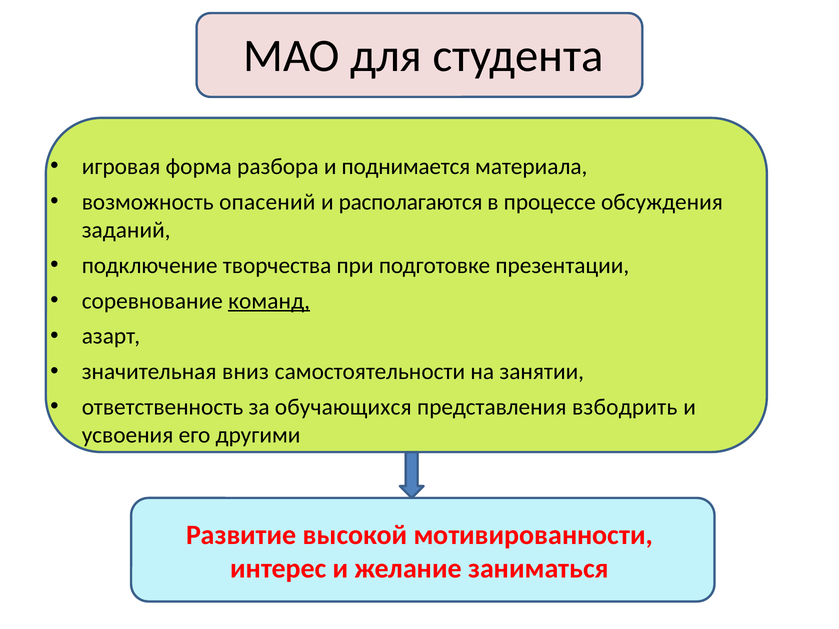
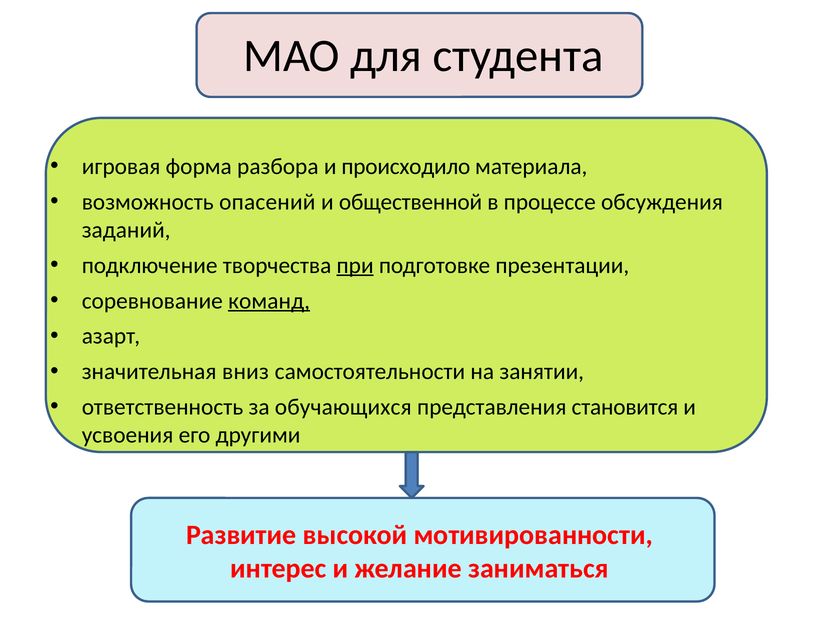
поднимается: поднимается -> происходило
располагаются: располагаются -> общественной
при underline: none -> present
взбодрить: взбодрить -> становится
